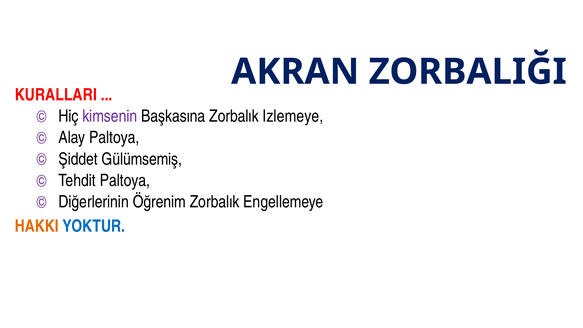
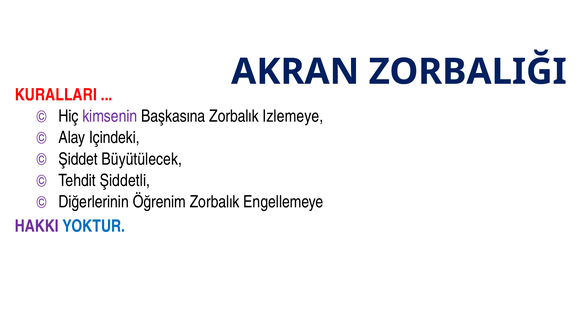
Alay Paltoya: Paltoya -> Içindeki
Gülümsemiş: Gülümsemiş -> Büyütülecek
Tehdit Paltoya: Paltoya -> Şiddetli
HAKKI colour: orange -> purple
